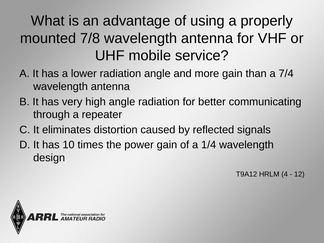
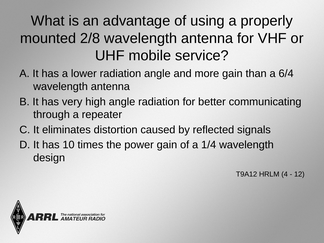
7/8: 7/8 -> 2/8
7/4: 7/4 -> 6/4
